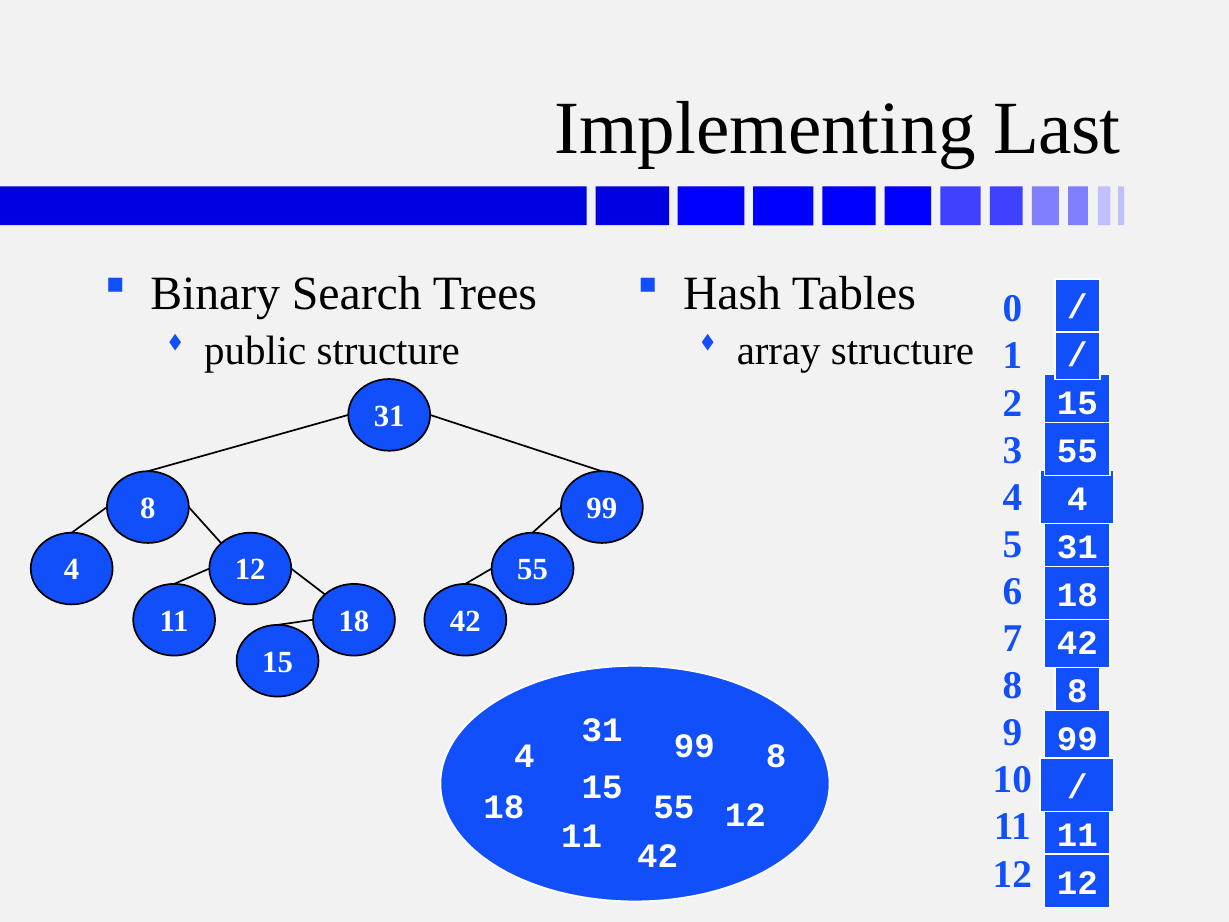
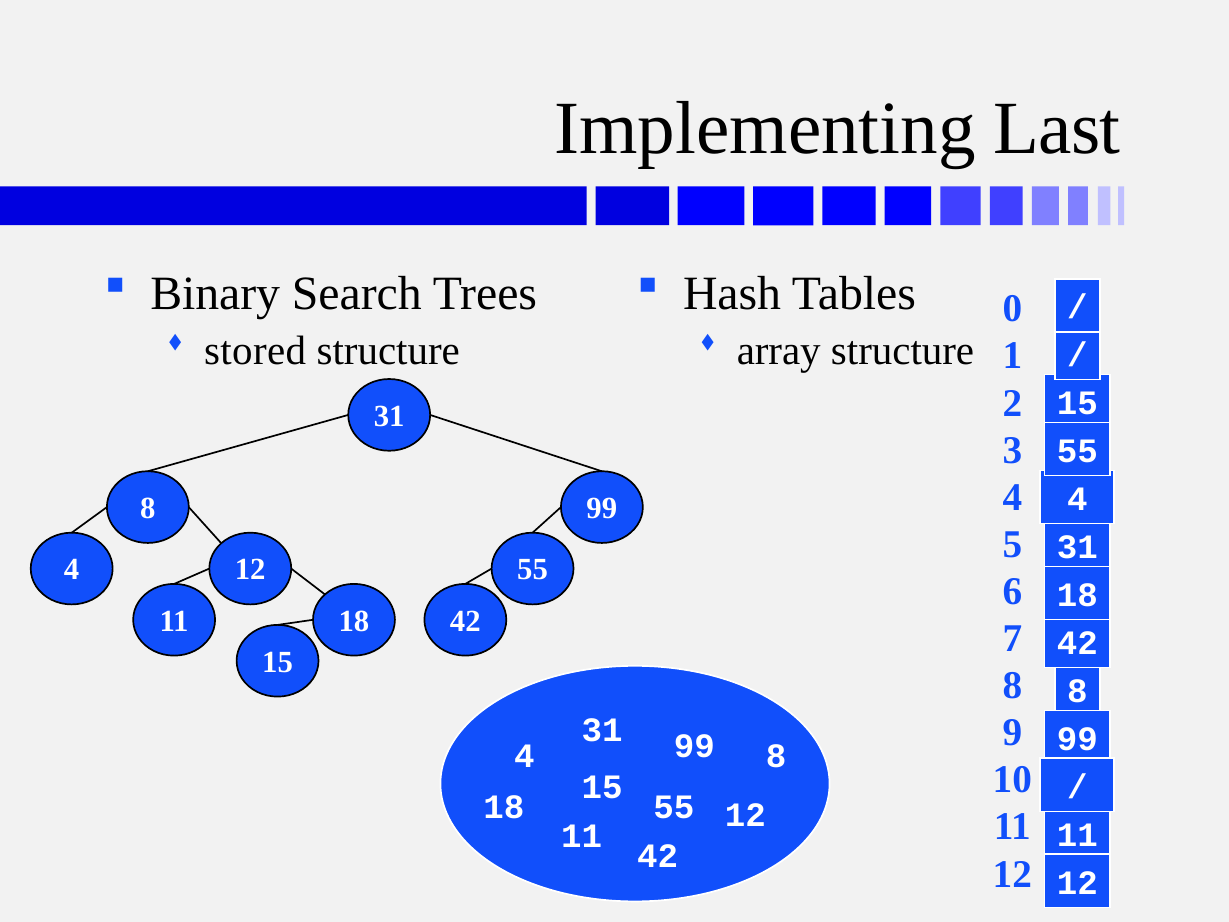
public: public -> stored
